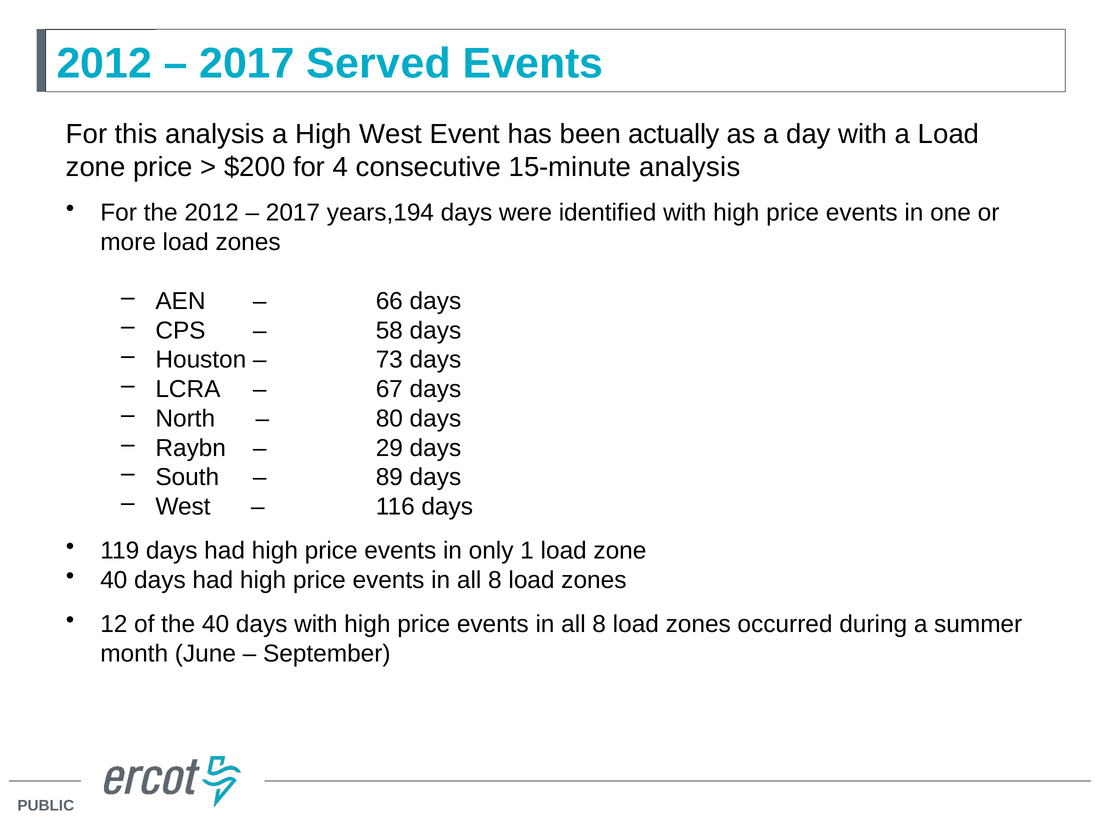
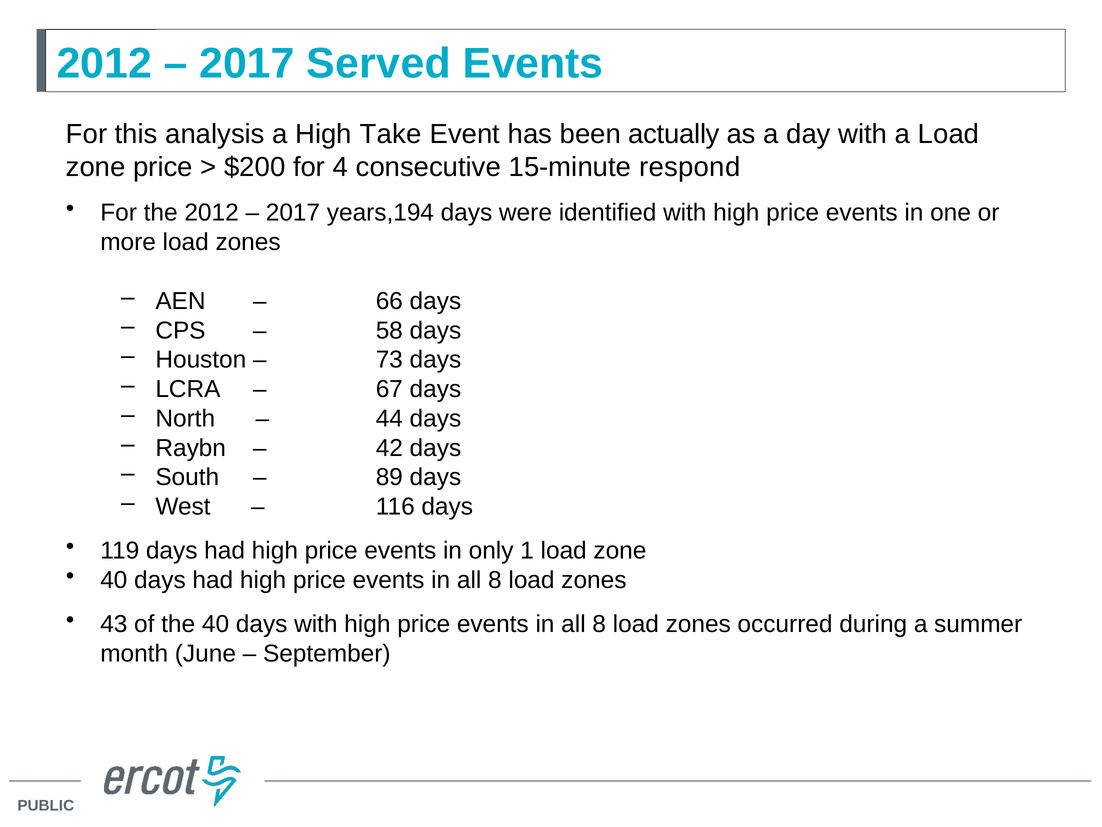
High West: West -> Take
15-minute analysis: analysis -> respond
80: 80 -> 44
29: 29 -> 42
12: 12 -> 43
